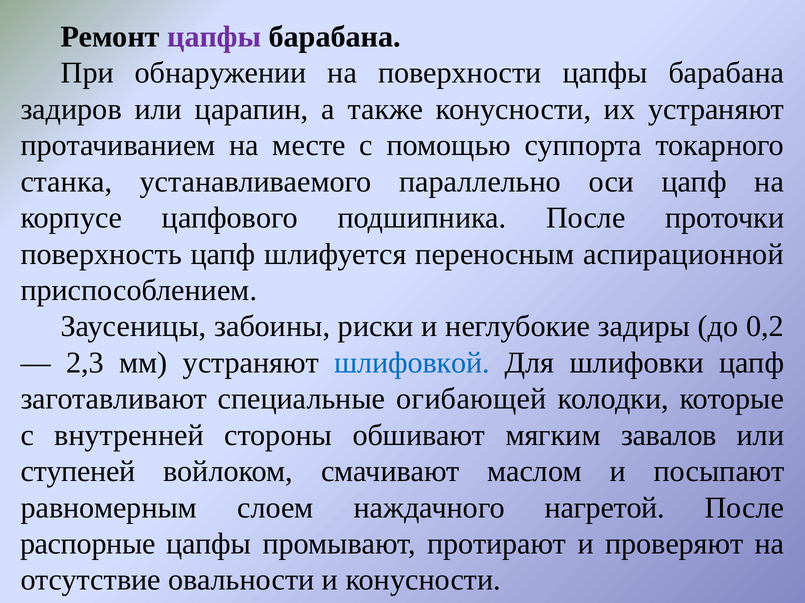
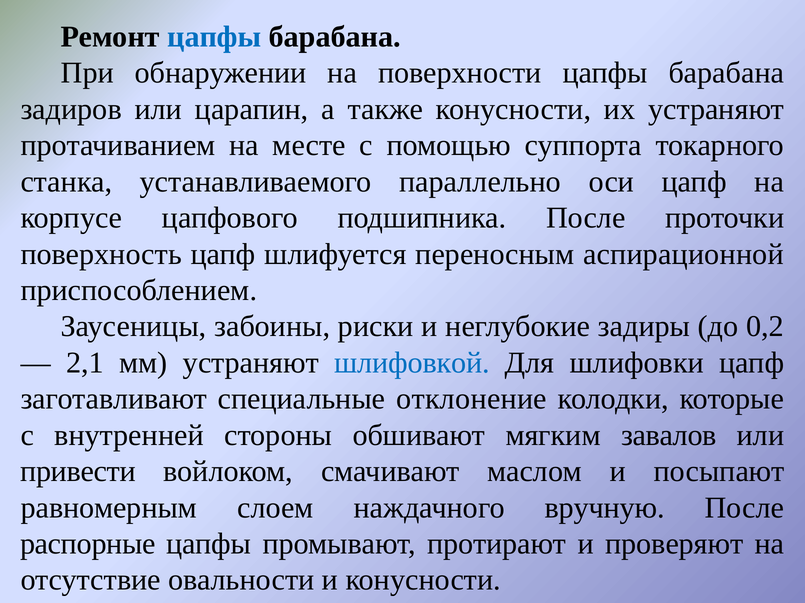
цапфы at (214, 37) colour: purple -> blue
2,3: 2,3 -> 2,1
огибающей: огибающей -> отклонение
ступеней: ступеней -> привести
нагретой: нагретой -> вручную
